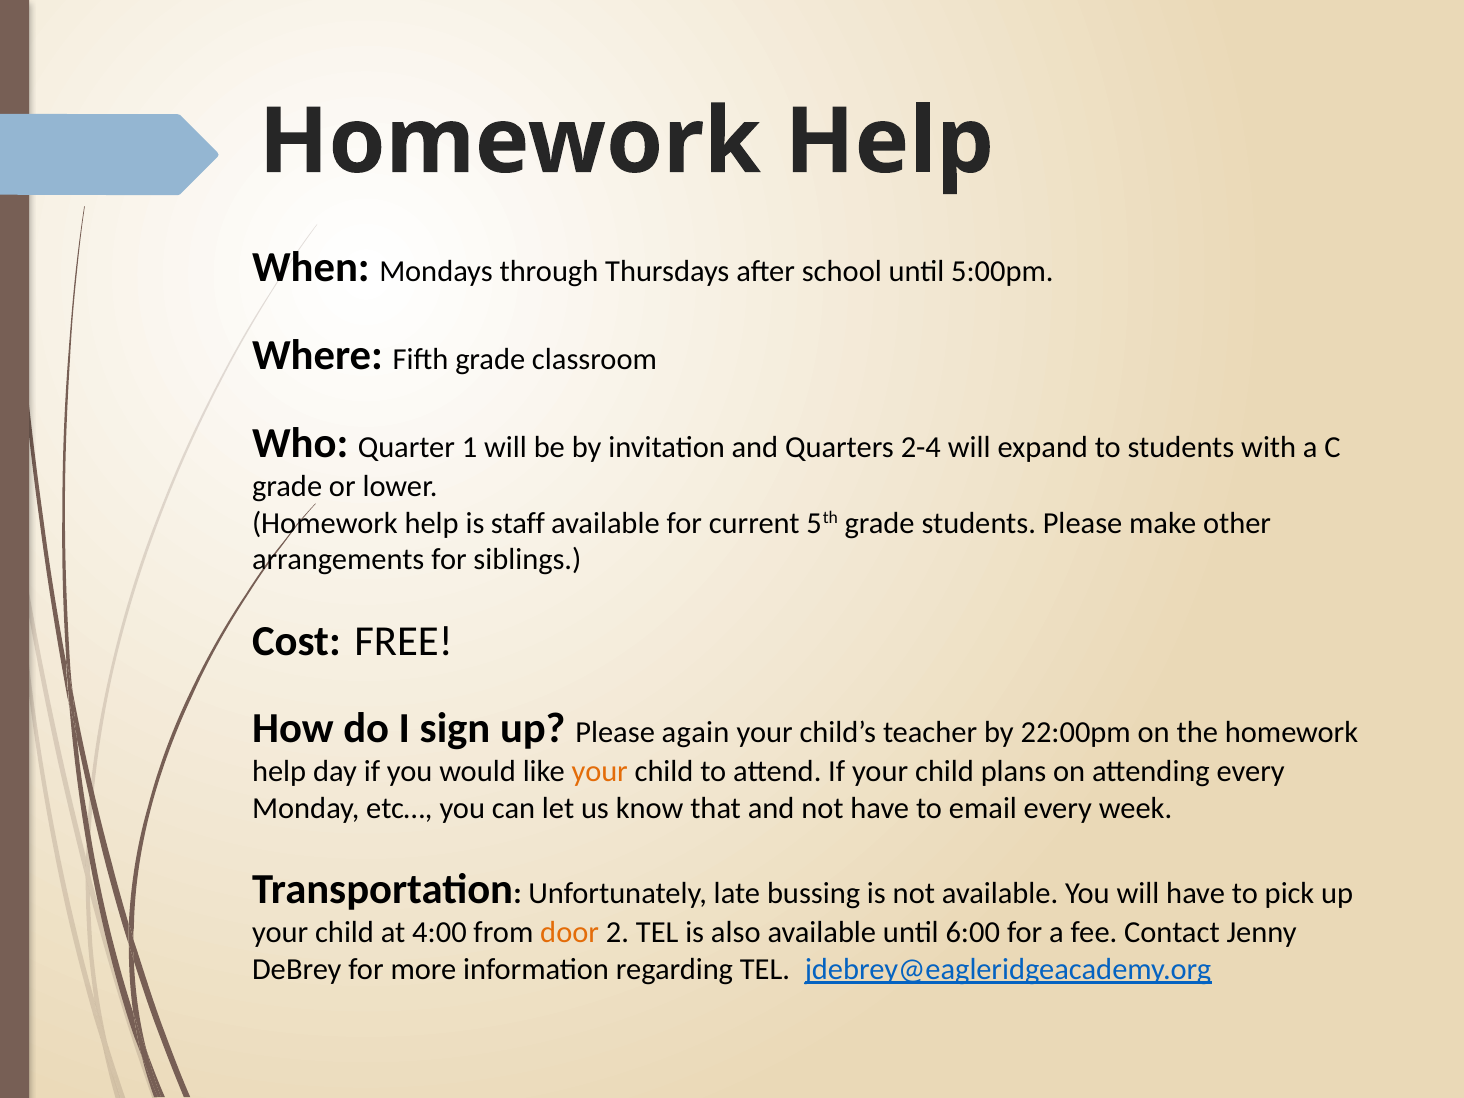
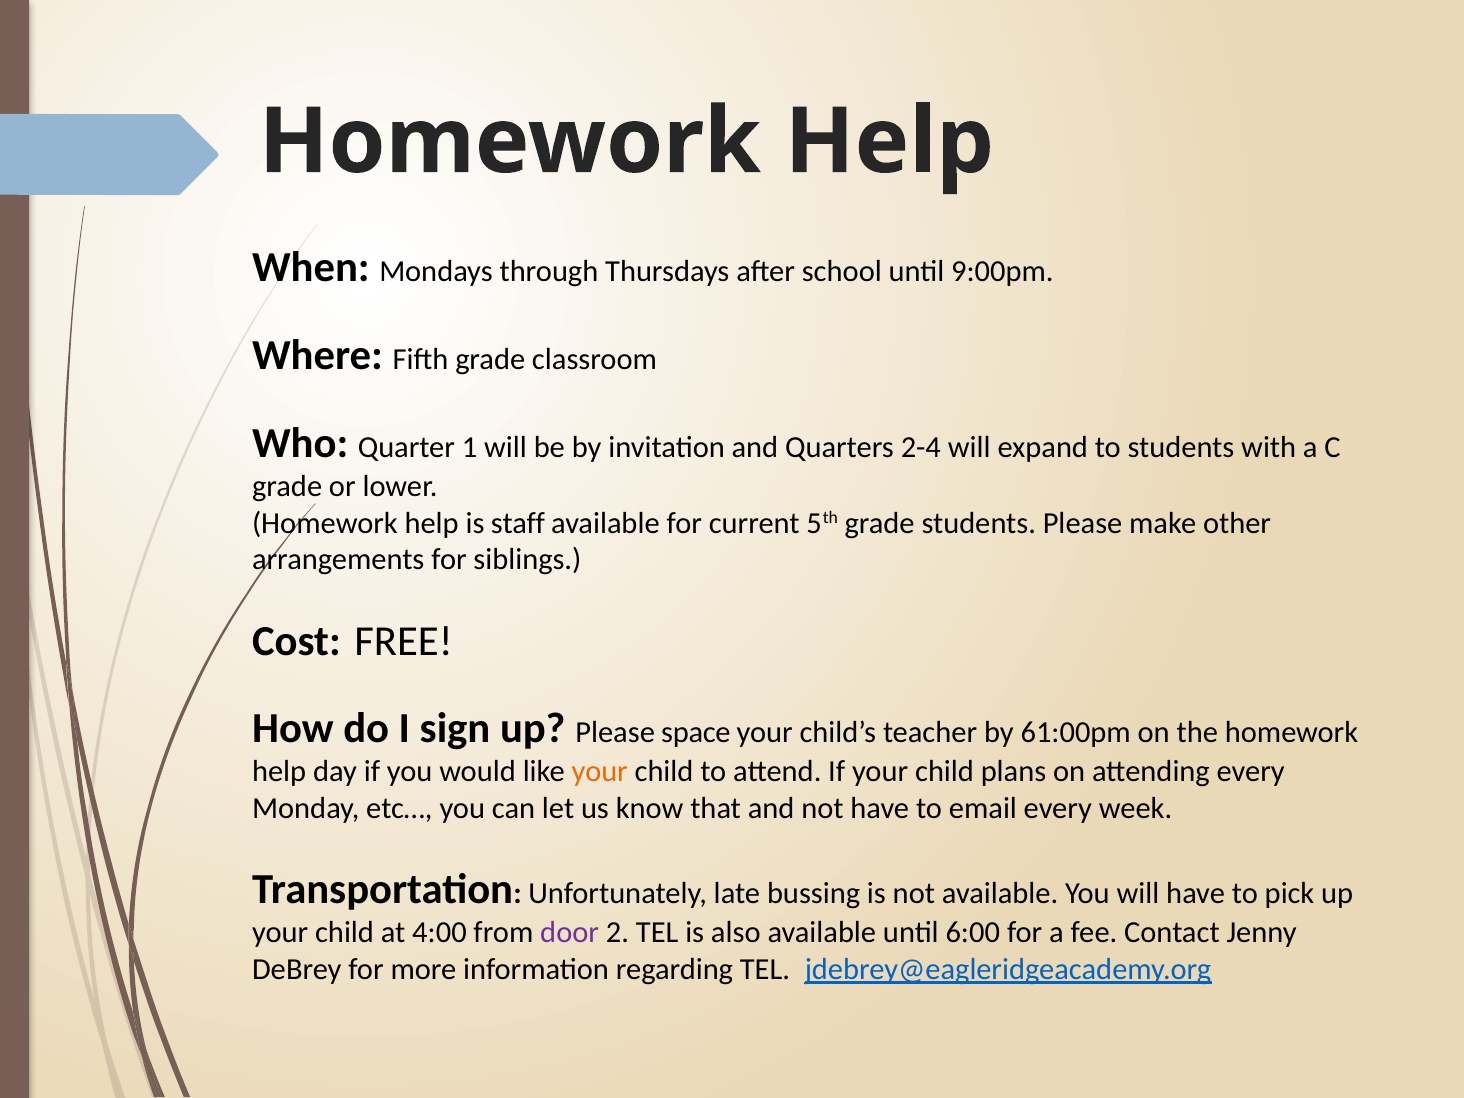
5:00pm: 5:00pm -> 9:00pm
again: again -> space
22:00pm: 22:00pm -> 61:00pm
door colour: orange -> purple
